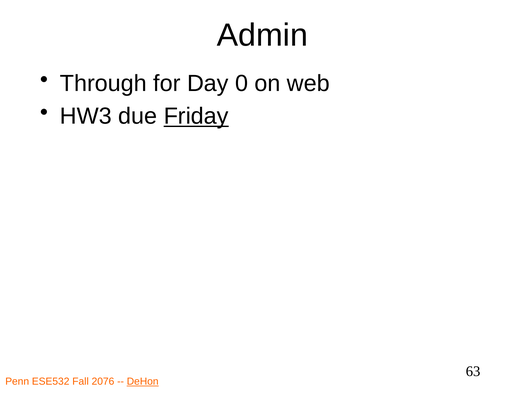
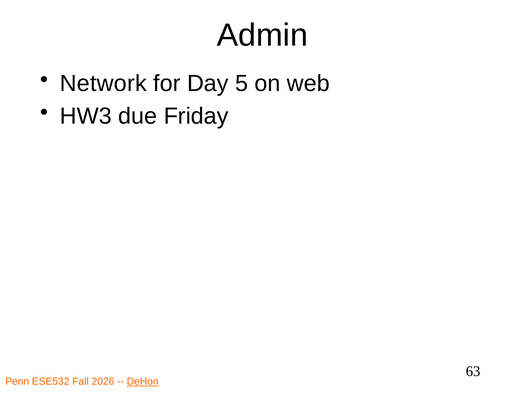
Through: Through -> Network
0: 0 -> 5
Friday underline: present -> none
2076: 2076 -> 2026
